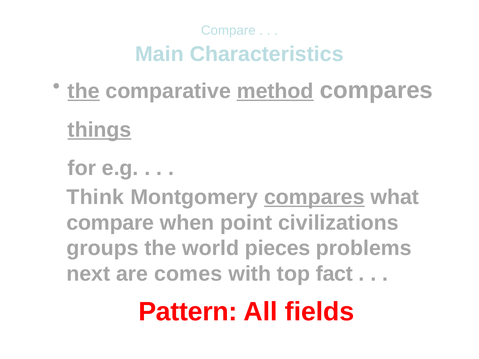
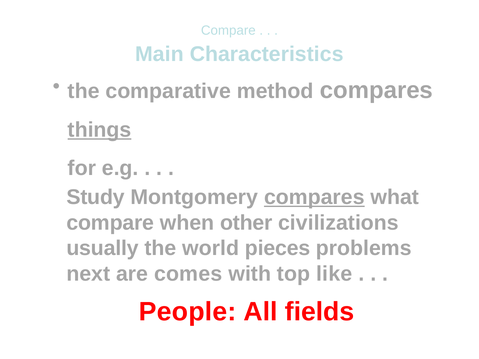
the at (84, 91) underline: present -> none
method underline: present -> none
Think: Think -> Study
point: point -> other
groups: groups -> usually
fact: fact -> like
Pattern: Pattern -> People
